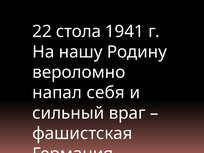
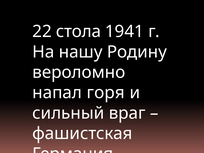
себя: себя -> горя
